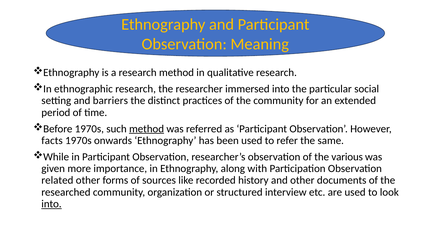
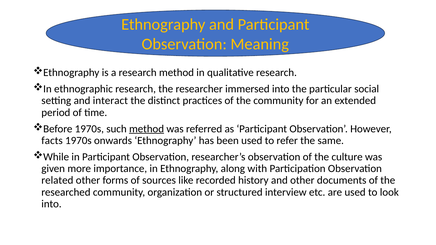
barriers: barriers -> interact
various: various -> culture
into at (52, 204) underline: present -> none
